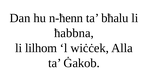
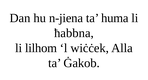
n-ħenn: n-ħenn -> n-jiena
bħalu: bħalu -> huma
